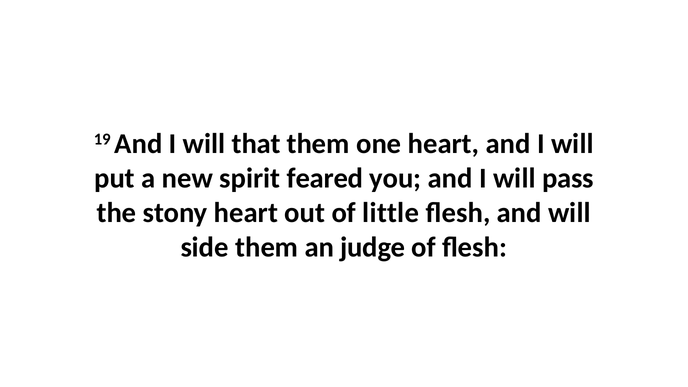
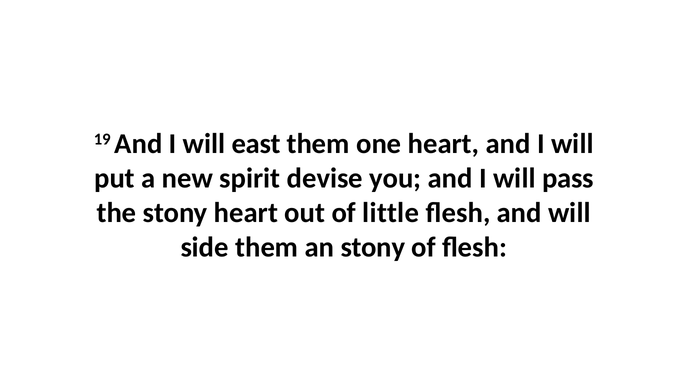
that: that -> east
feared: feared -> devise
an judge: judge -> stony
